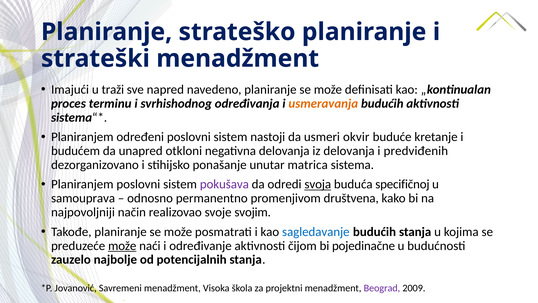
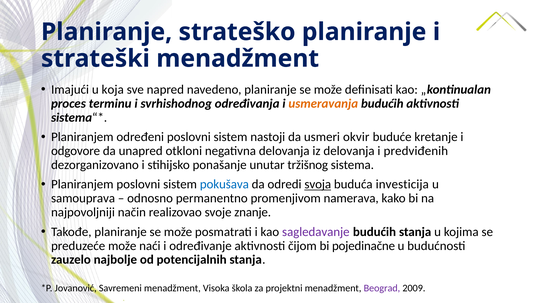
traži: traži -> koja
budućem: budućem -> odgovore
matrica: matrica -> tržišnog
pokušava colour: purple -> blue
specifičnoj: specifičnoj -> investicija
društvena: društvena -> namerava
svojim: svojim -> znanje
sagledavanje colour: blue -> purple
može at (122, 245) underline: present -> none
